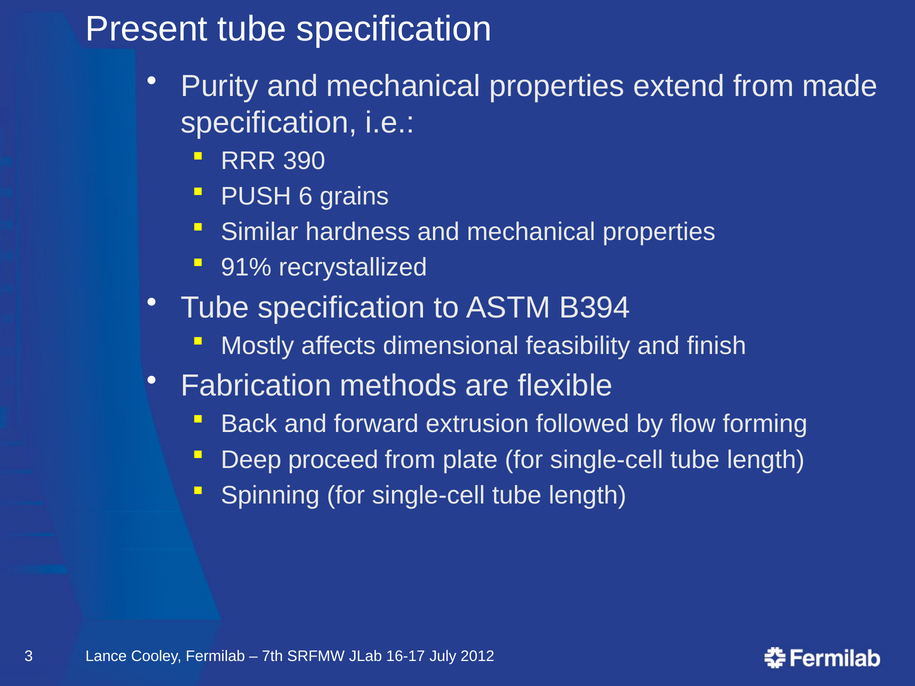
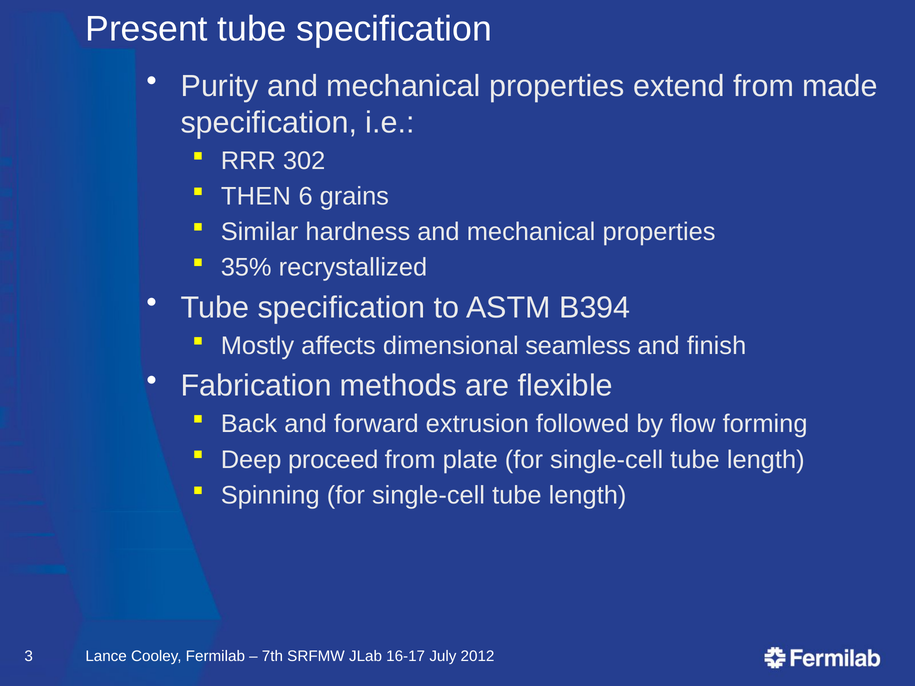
390: 390 -> 302
PUSH: PUSH -> THEN
91%: 91% -> 35%
feasibility: feasibility -> seamless
